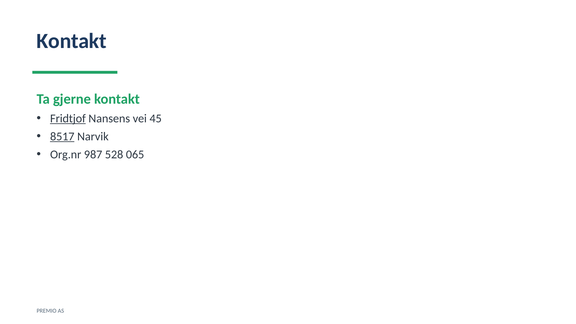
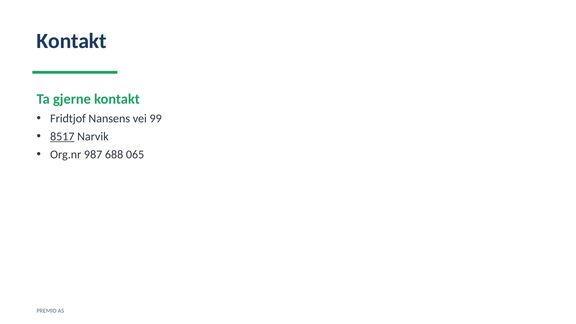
Fridtjof underline: present -> none
45: 45 -> 99
528: 528 -> 688
